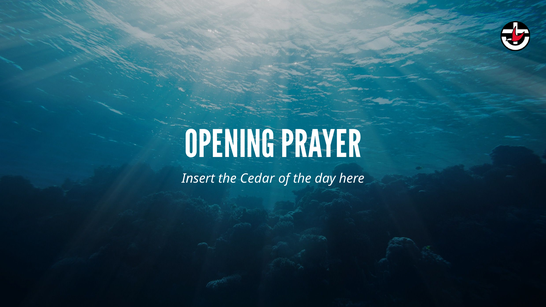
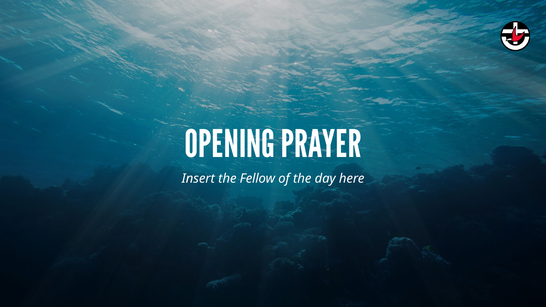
Cedar: Cedar -> Fellow
